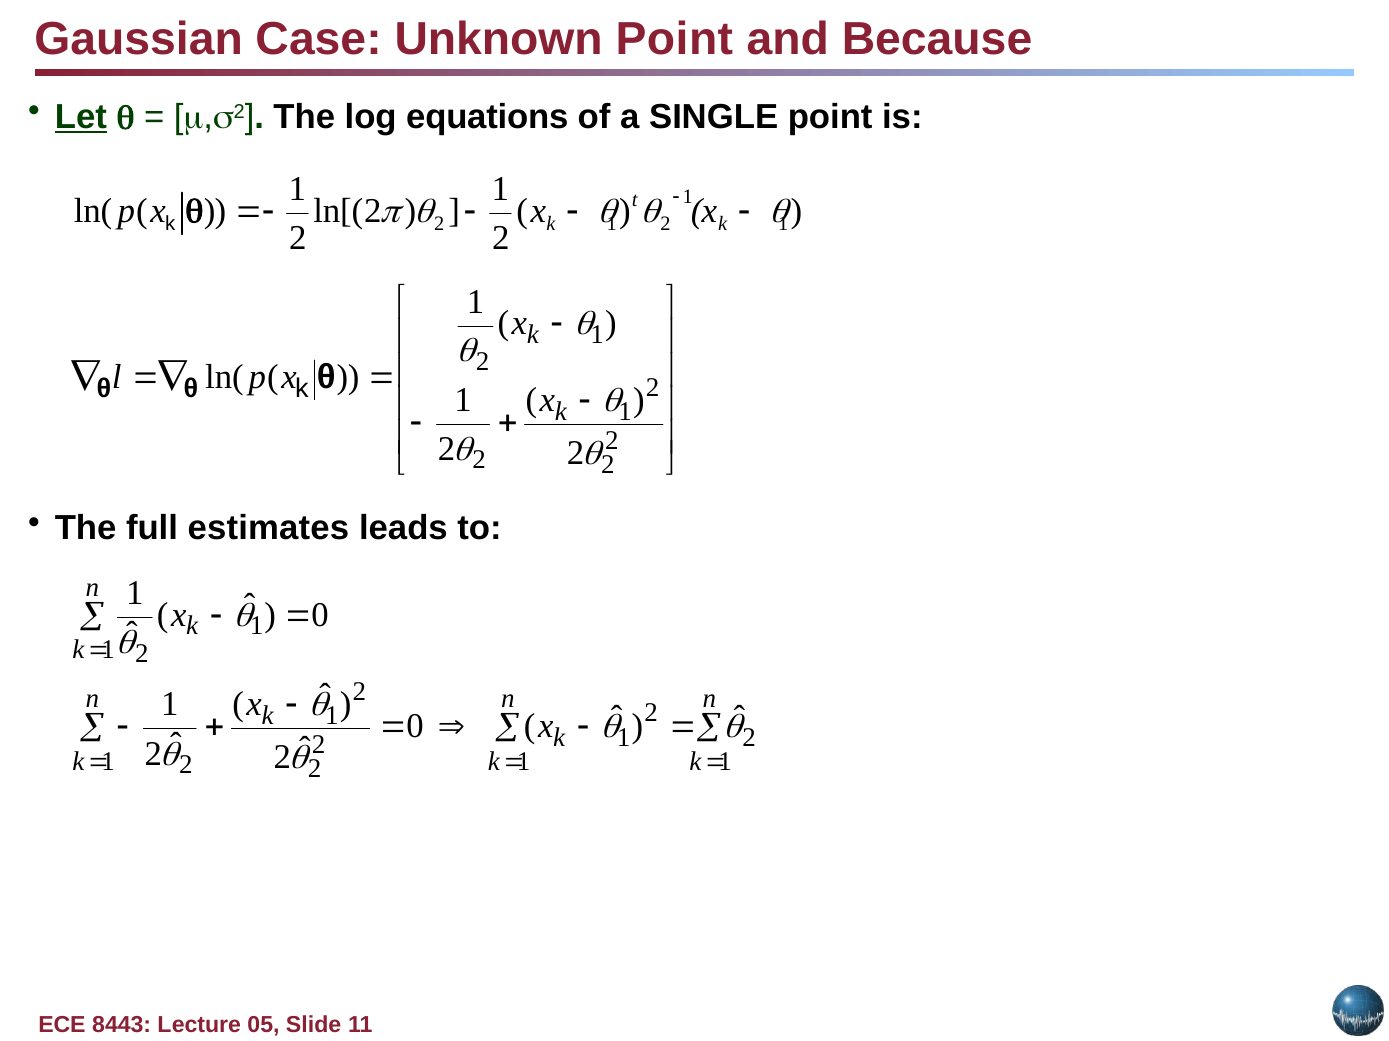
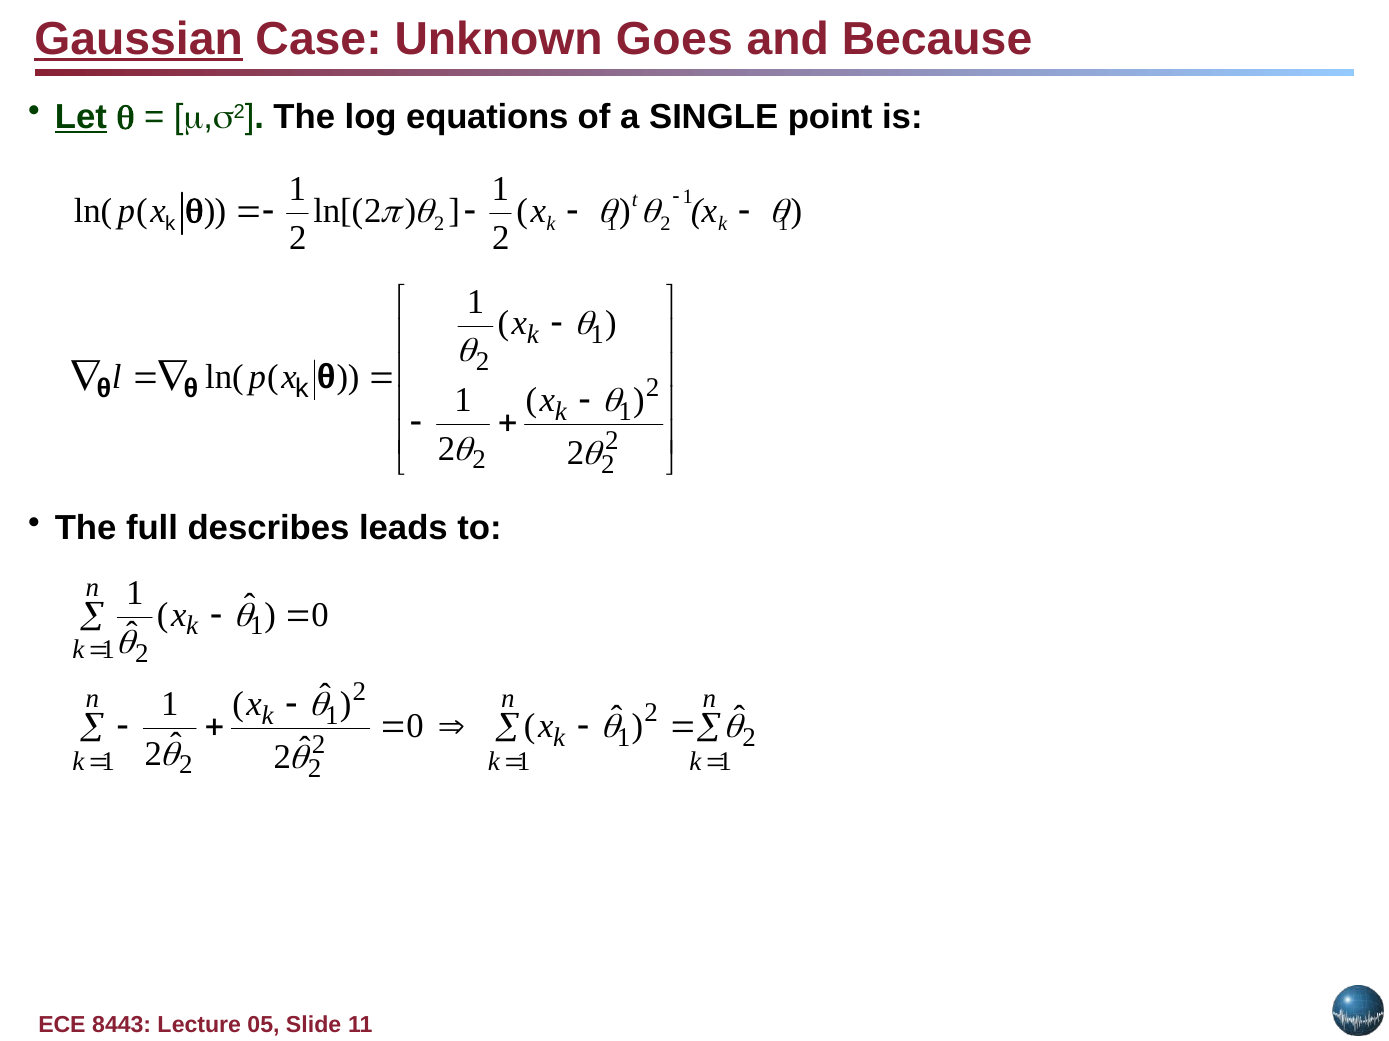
Gaussian underline: none -> present
Unknown Point: Point -> Goes
estimates: estimates -> describes
